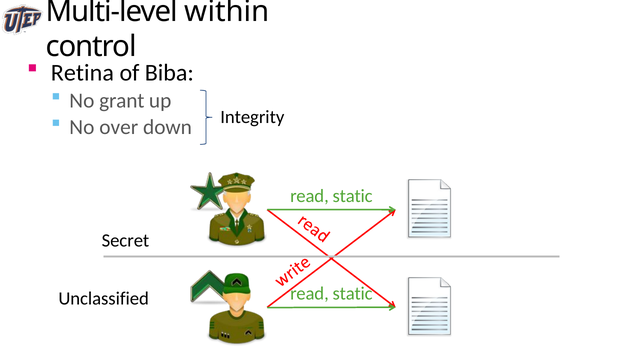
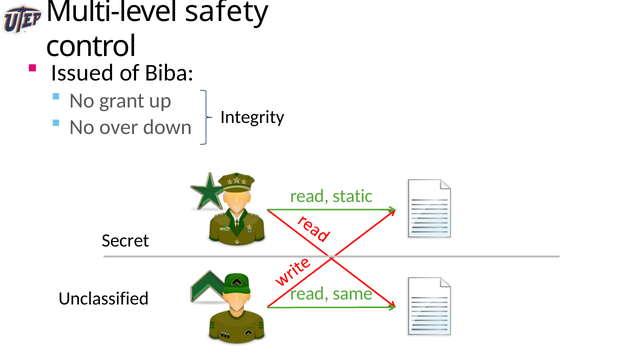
within: within -> safety
Retina: Retina -> Issued
static at (353, 293): static -> same
